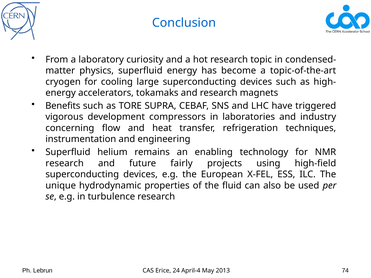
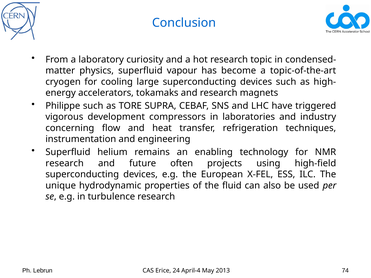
superfluid energy: energy -> vapour
Benefits: Benefits -> Philippe
fairly: fairly -> often
